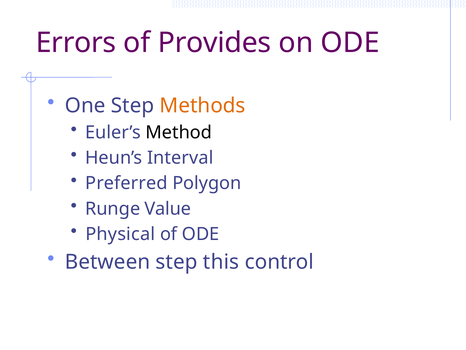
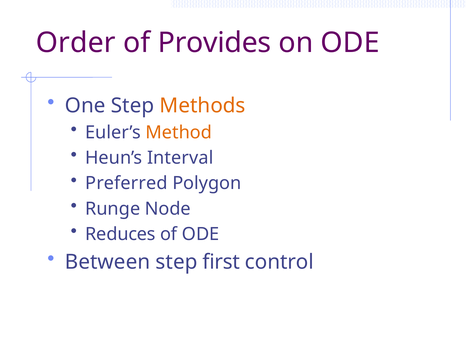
Errors: Errors -> Order
Method colour: black -> orange
Value: Value -> Node
Physical: Physical -> Reduces
this: this -> first
